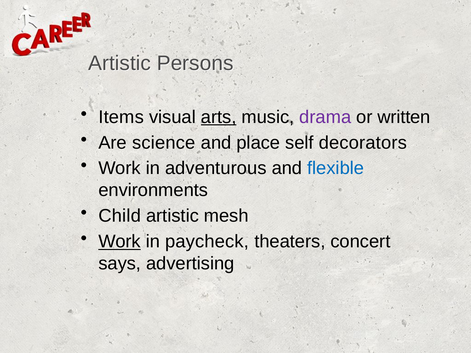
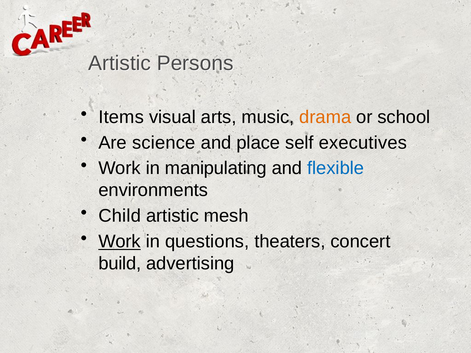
arts underline: present -> none
drama colour: purple -> orange
written: written -> school
decorators: decorators -> executives
adventurous: adventurous -> manipulating
paycheck: paycheck -> questions
says: says -> build
